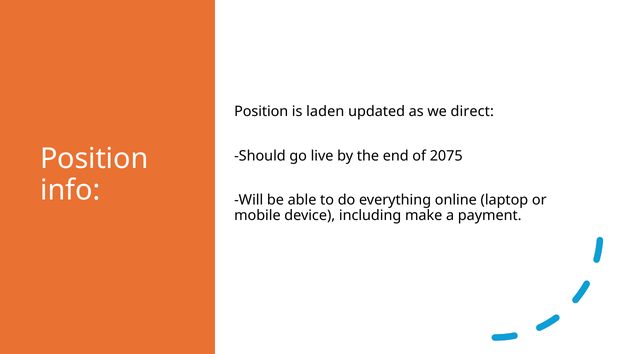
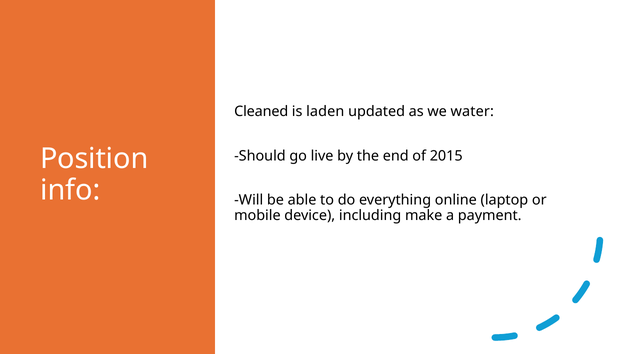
Position at (261, 111): Position -> Cleaned
direct: direct -> water
2075: 2075 -> 2015
